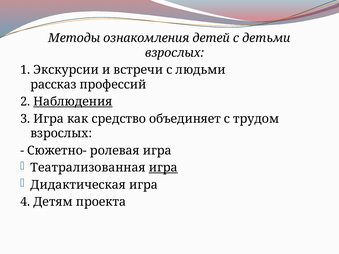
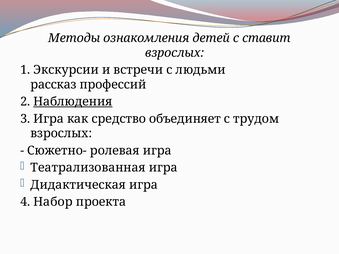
детьми: детьми -> ставит
игра at (163, 168) underline: present -> none
Детям: Детям -> Набор
